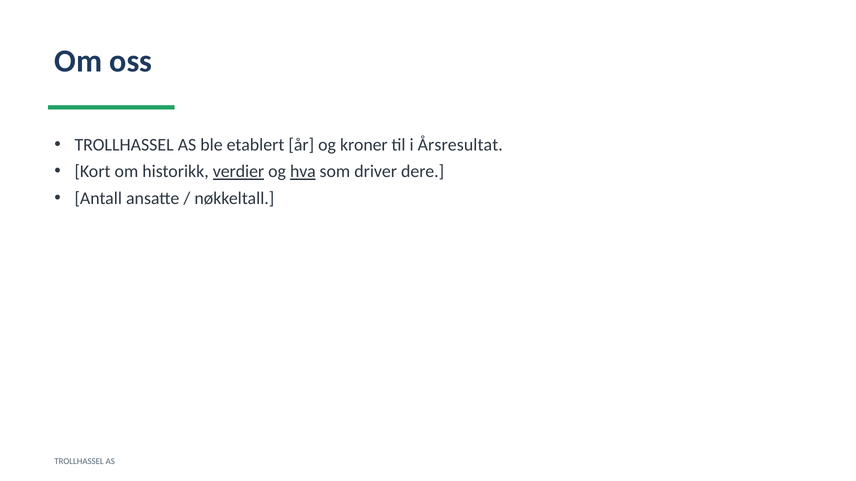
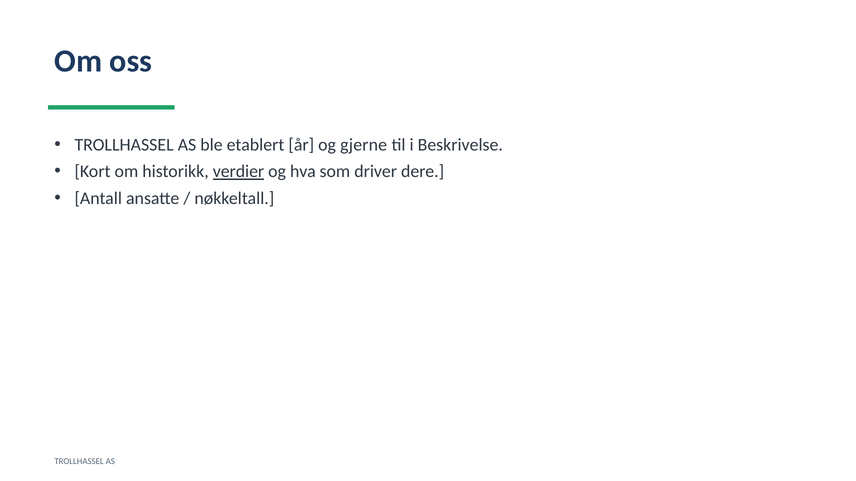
kroner: kroner -> gjerne
Årsresultat: Årsresultat -> Beskrivelse
hva underline: present -> none
